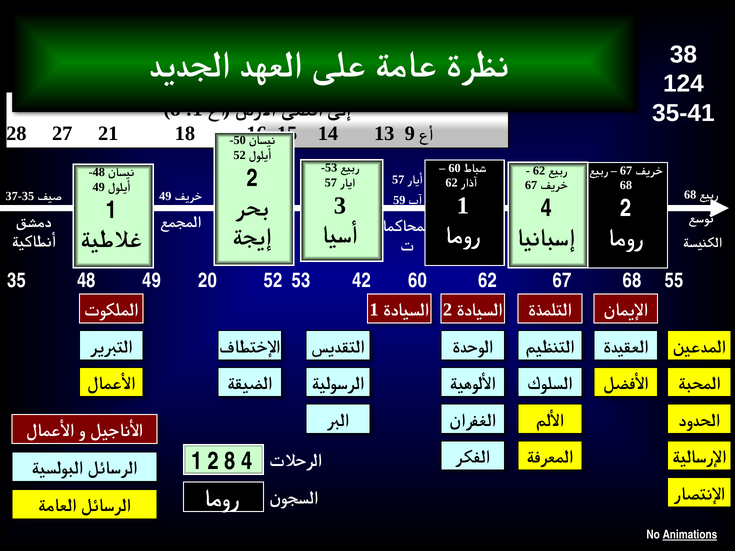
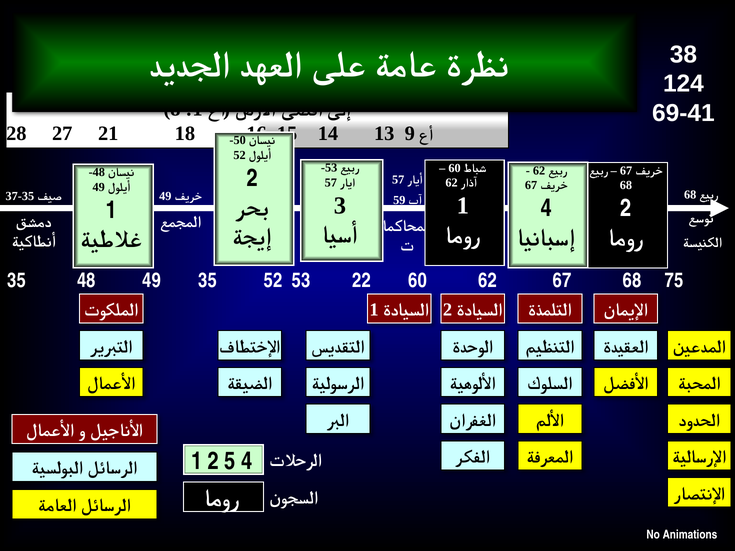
35-41: 35-41 -> 69-41
49 20: 20 -> 35
42: 42 -> 22
55: 55 -> 75
2 8: 8 -> 5
Animations underline: present -> none
